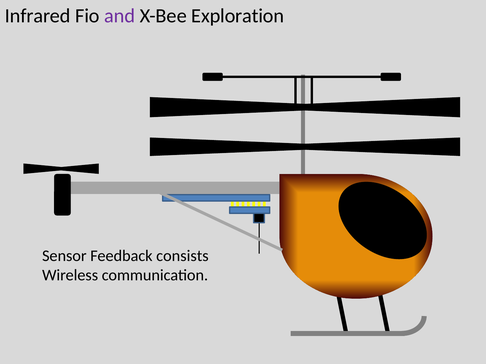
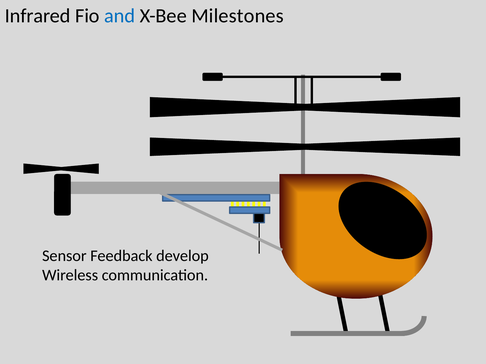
and colour: purple -> blue
Exploration: Exploration -> Milestones
consists: consists -> develop
